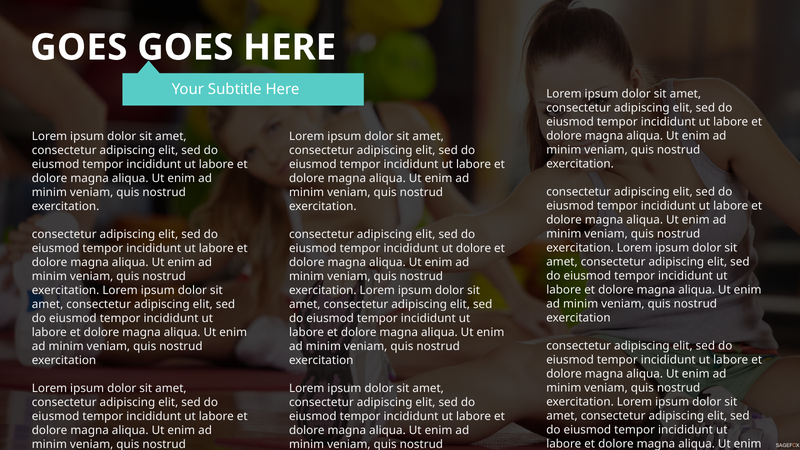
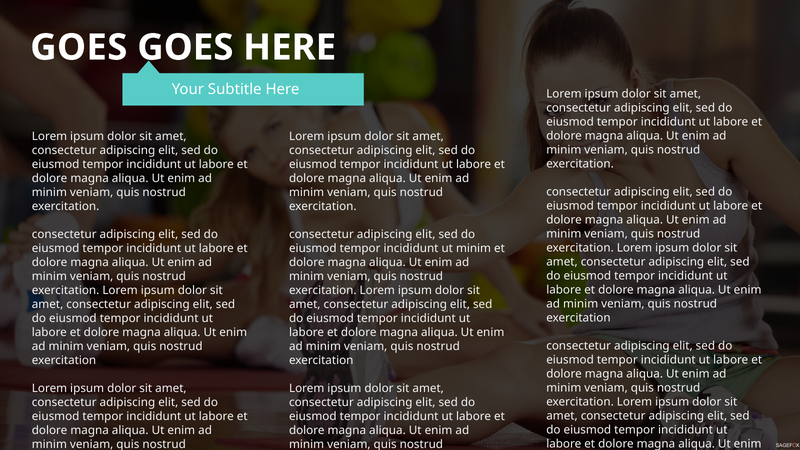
ut dolore: dolore -> minim
